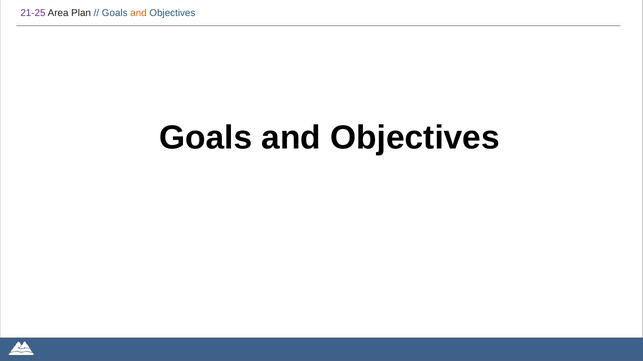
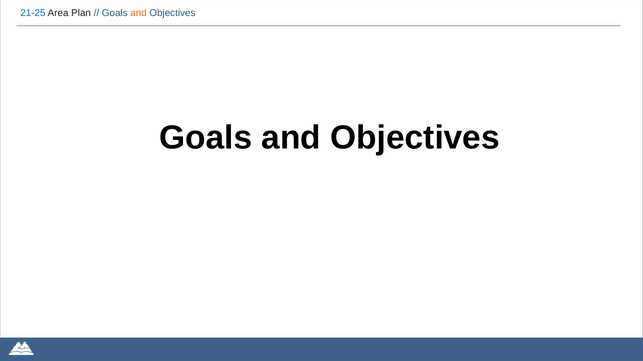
21-25 colour: purple -> blue
